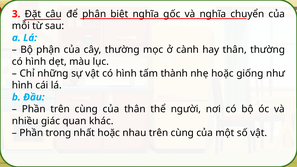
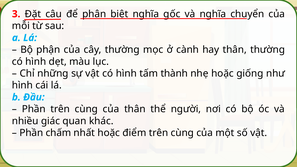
trong: trong -> chấm
nhau: nhau -> điểm
